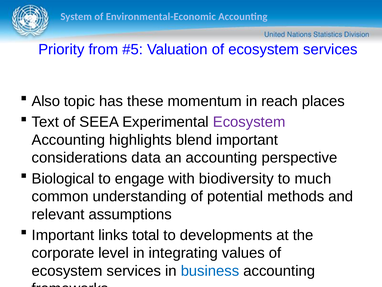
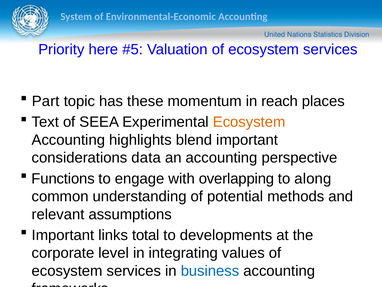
from: from -> here
Also: Also -> Part
Ecosystem at (249, 122) colour: purple -> orange
Biological: Biological -> Functions
biodiversity: biodiversity -> overlapping
much: much -> along
